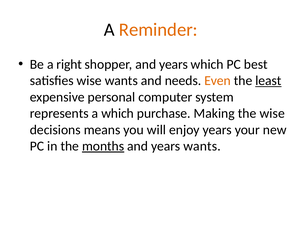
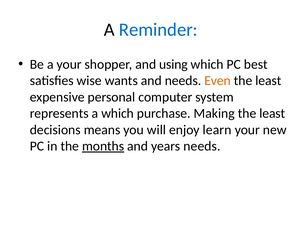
Reminder colour: orange -> blue
a right: right -> your
shopper and years: years -> using
least at (268, 81) underline: present -> none
Making the wise: wise -> least
enjoy years: years -> learn
years wants: wants -> needs
